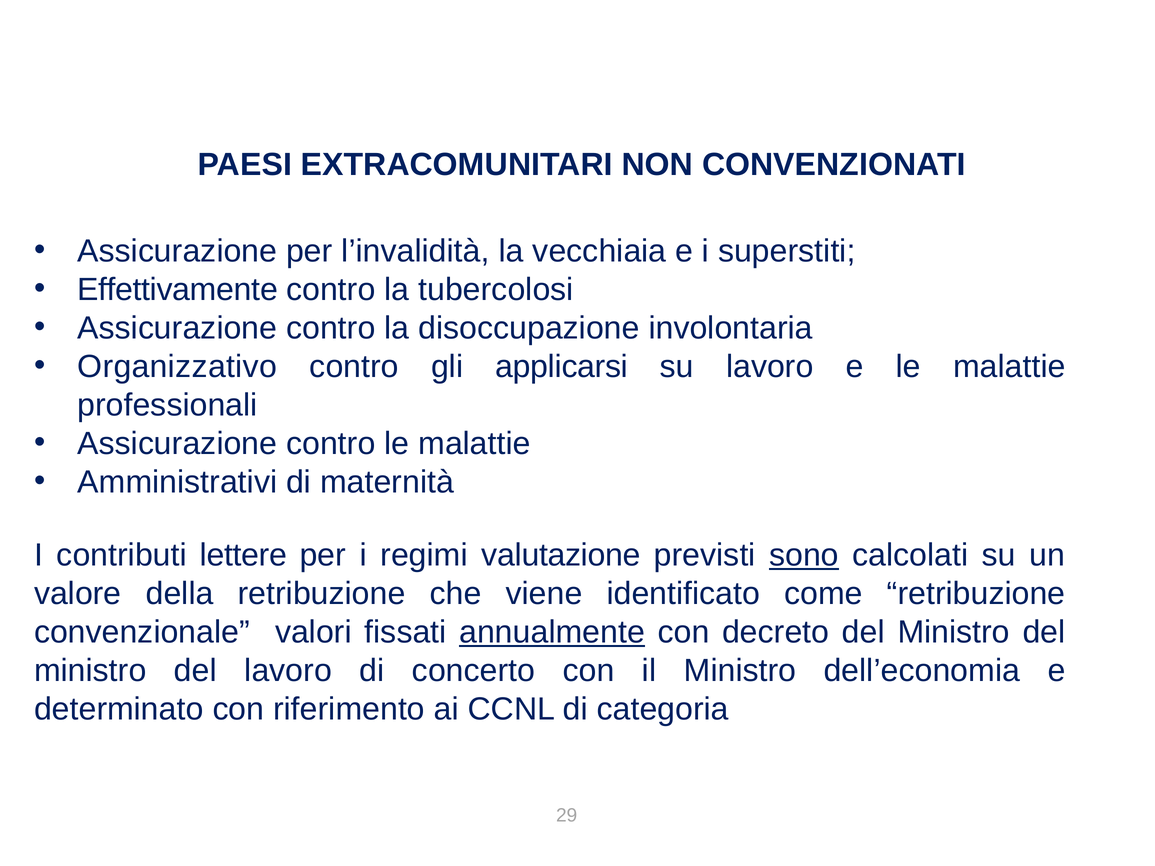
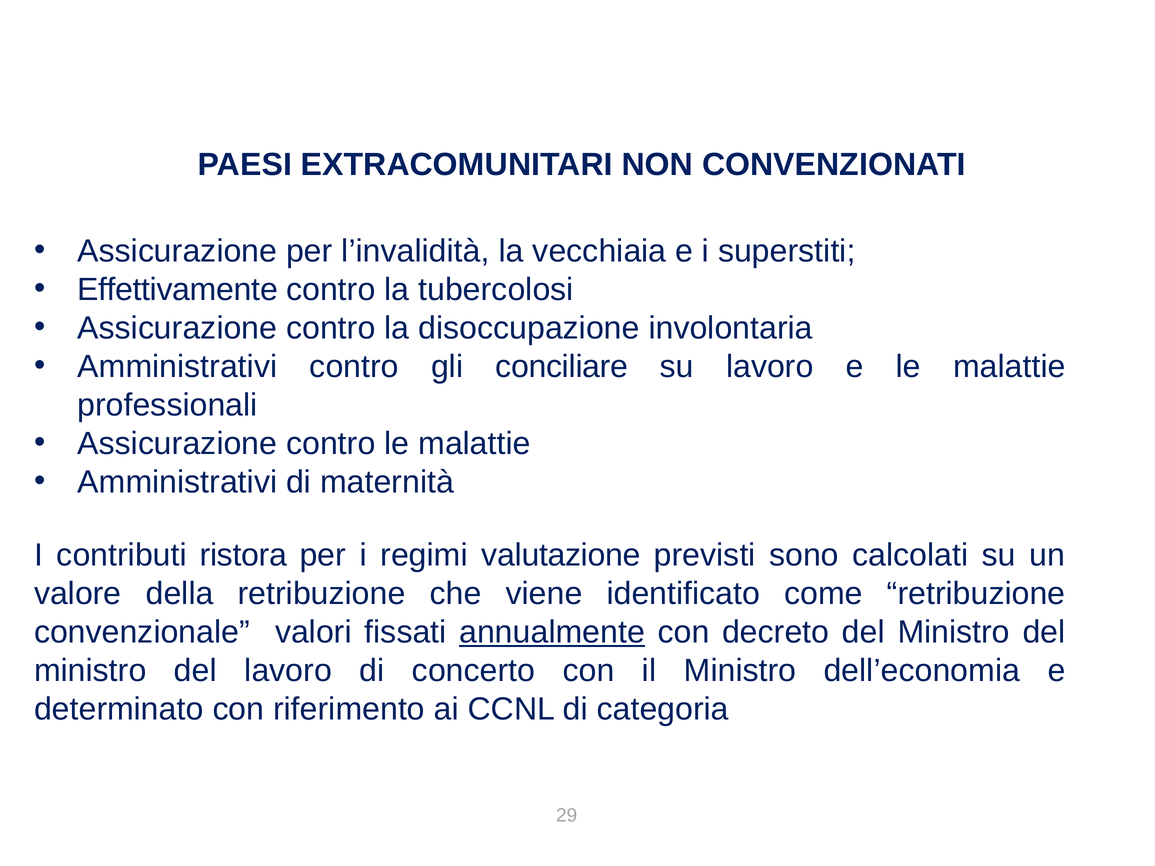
Organizzativo at (177, 367): Organizzativo -> Amministrativi
applicarsi: applicarsi -> conciliare
lettere: lettere -> ristora
sono underline: present -> none
